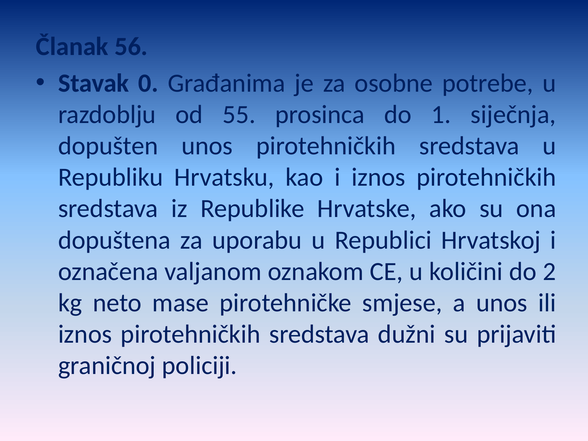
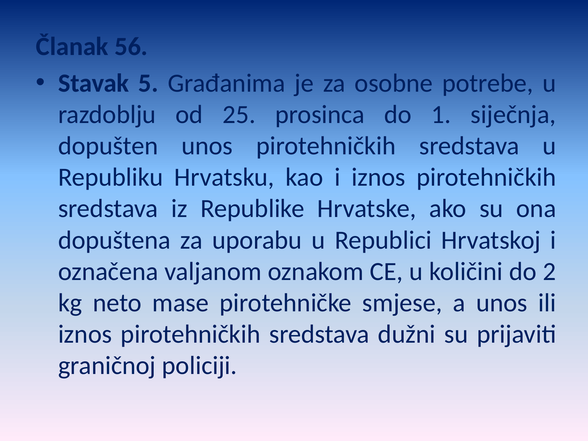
0: 0 -> 5
55: 55 -> 25
